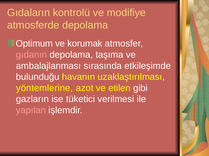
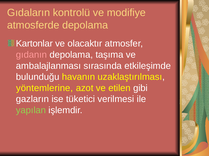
Optimum: Optimum -> Kartonlar
korumak: korumak -> olacaktır
yapılan colour: pink -> light green
